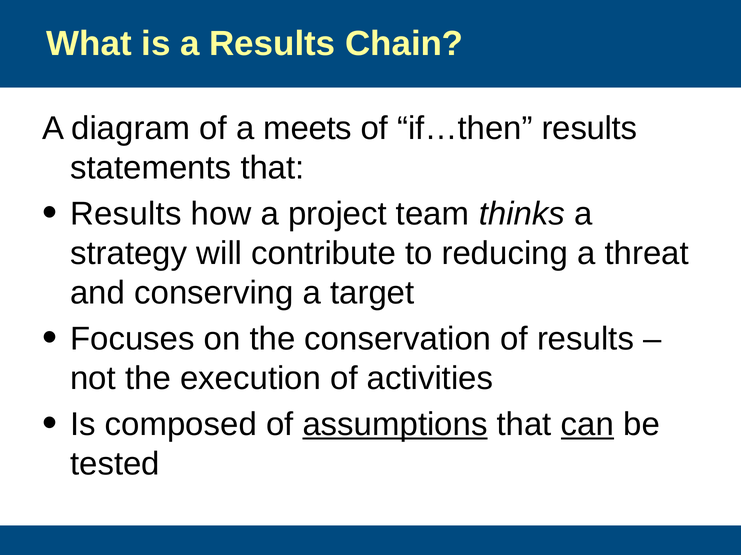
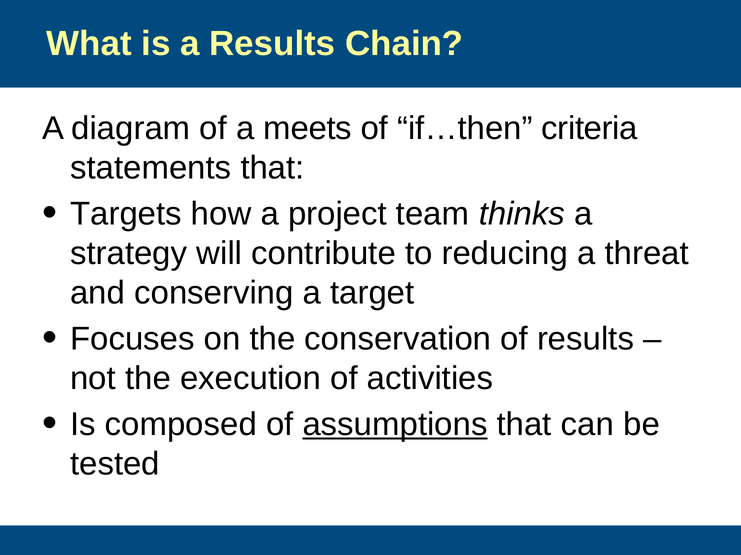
if…then results: results -> criteria
Results at (126, 214): Results -> Targets
can underline: present -> none
